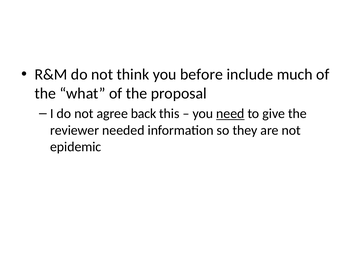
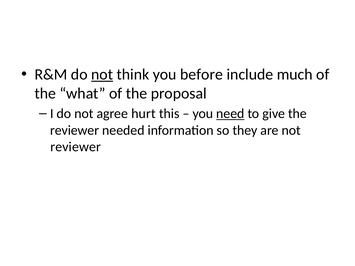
not at (102, 74) underline: none -> present
back: back -> hurt
epidemic at (76, 147): epidemic -> reviewer
